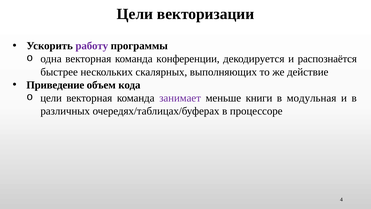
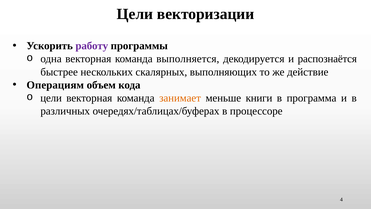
конференции: конференции -> выполняется
Приведение: Приведение -> Операциям
занимает colour: purple -> orange
модульная: модульная -> программа
